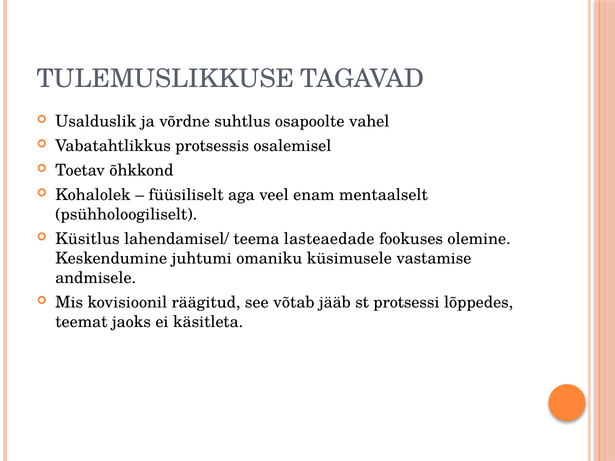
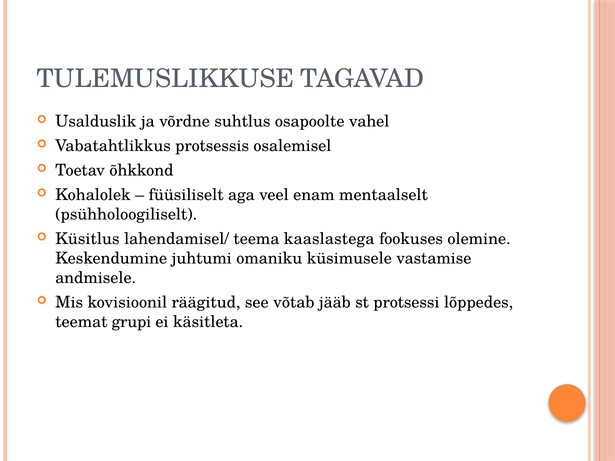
lasteaedade: lasteaedade -> kaaslastega
jaoks: jaoks -> grupi
